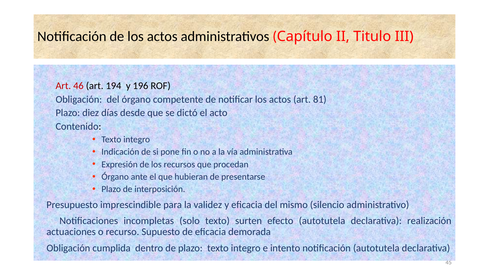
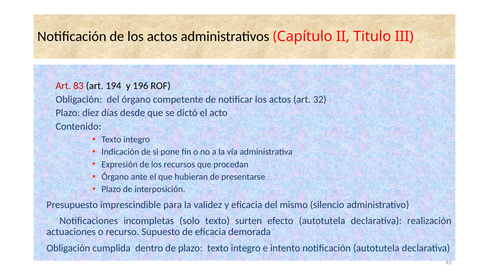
46: 46 -> 83
81: 81 -> 32
